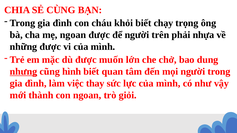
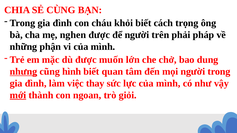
chạy: chạy -> cách
mẹ ngoan: ngoan -> nghen
nhựa: nhựa -> pháp
những được: được -> phận
mới underline: none -> present
